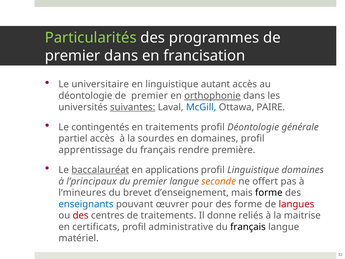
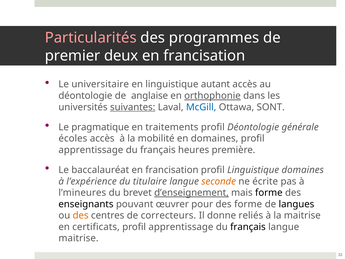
Particularités colour: light green -> pink
premier dans: dans -> deux
premier at (149, 96): premier -> anglaise
PAIRE: PAIRE -> SONT
contingentés: contingentés -> pragmatique
partiel: partiel -> écoles
sourdes: sourdes -> mobilité
rendre: rendre -> heures
baccalauréat underline: present -> none
applications at (172, 170): applications -> francisation
l’principaux: l’principaux -> l’expérience
du premier: premier -> titulaire
offert: offert -> écrite
d’enseignement underline: none -> present
enseignants colour: blue -> black
langues colour: red -> black
des at (81, 215) colour: red -> orange
de traitements: traitements -> correcteurs
administrative at (181, 227): administrative -> apprentissage
matériel at (79, 238): matériel -> maitrise
